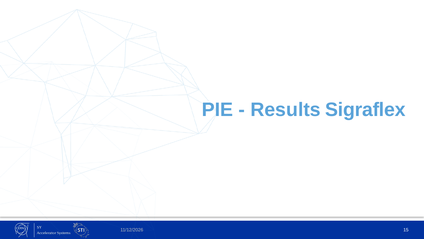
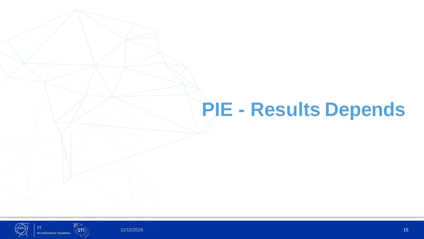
Sigraflex: Sigraflex -> Depends
